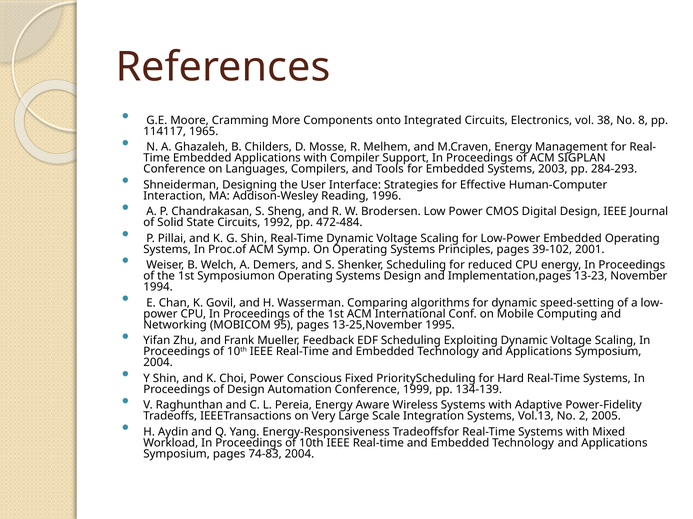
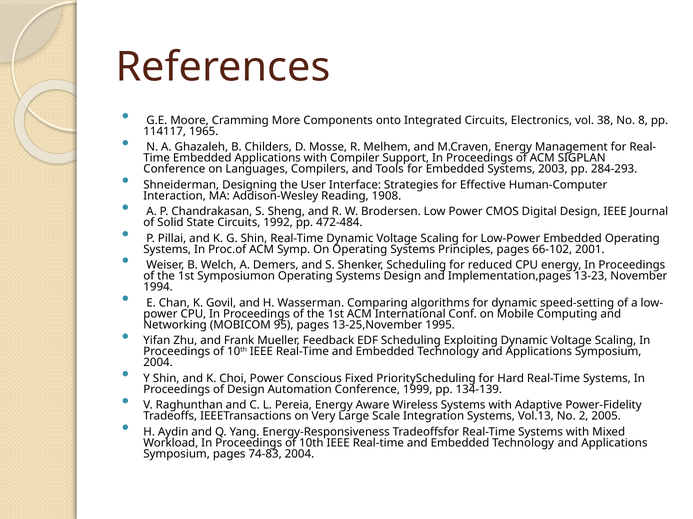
1996: 1996 -> 1908
39-102: 39-102 -> 66-102
